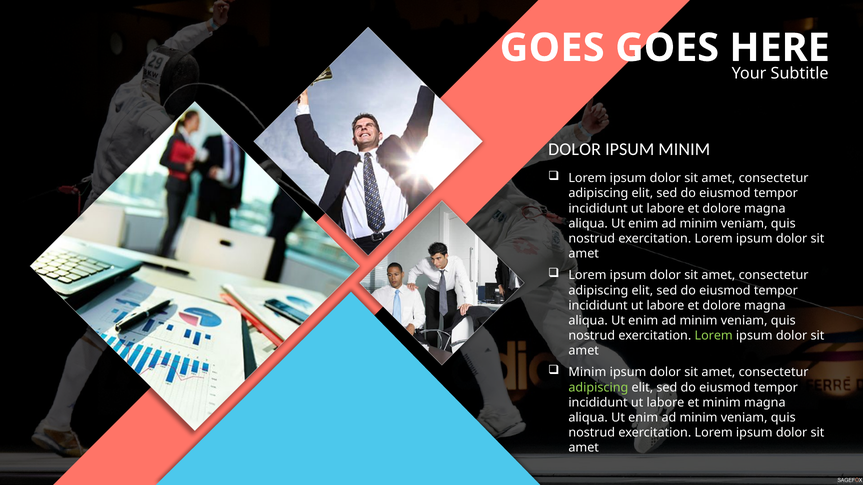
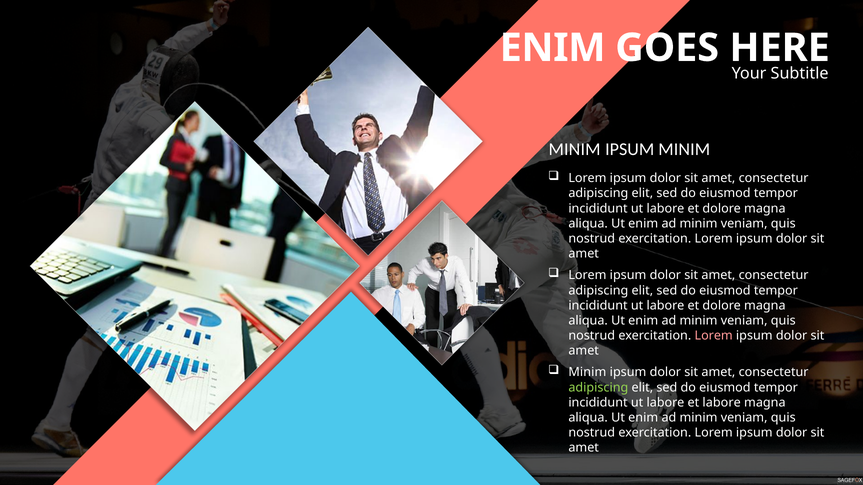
GOES at (552, 48): GOES -> ENIM
DOLOR at (575, 150): DOLOR -> MINIM
Lorem at (714, 336) colour: light green -> pink
et minim: minim -> labore
